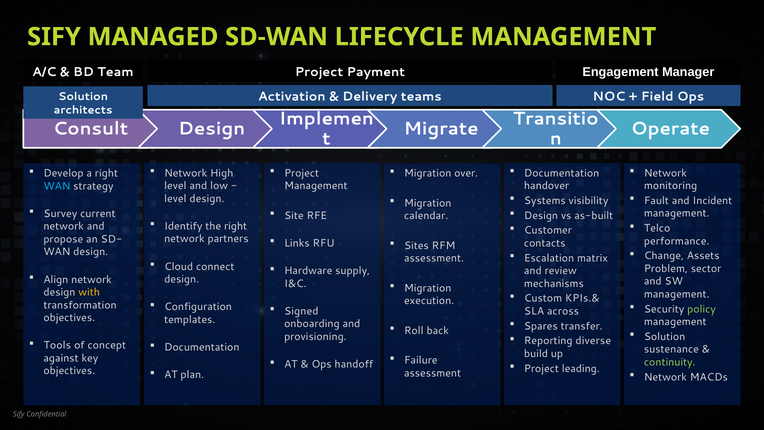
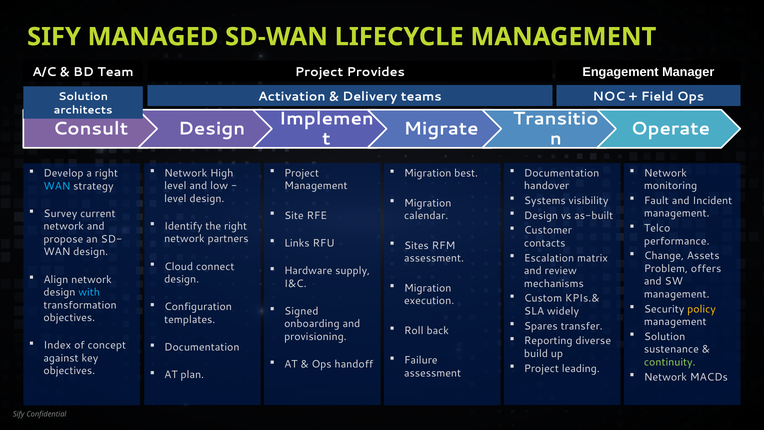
Payment: Payment -> Provides
over: over -> best
sector: sector -> offers
with colour: yellow -> light blue
policy colour: light green -> yellow
across: across -> widely
Tools: Tools -> Index
